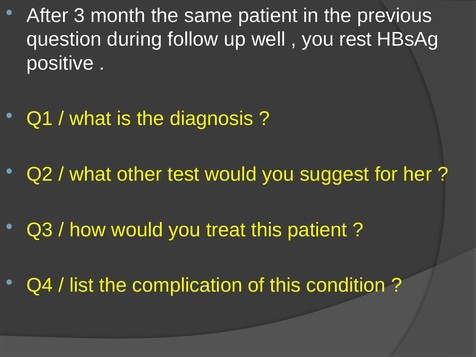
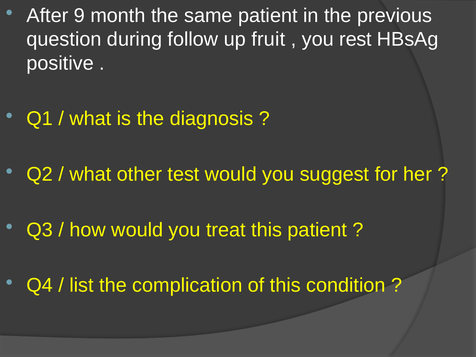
3: 3 -> 9
well: well -> fruit
